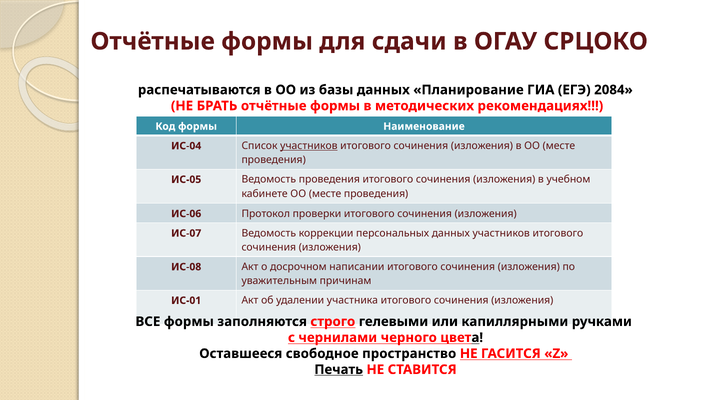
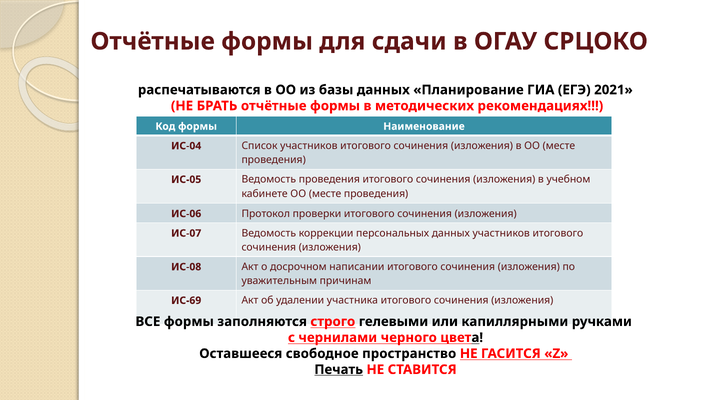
2084: 2084 -> 2021
участников at (309, 146) underline: present -> none
ИС-01: ИС-01 -> ИС-69
